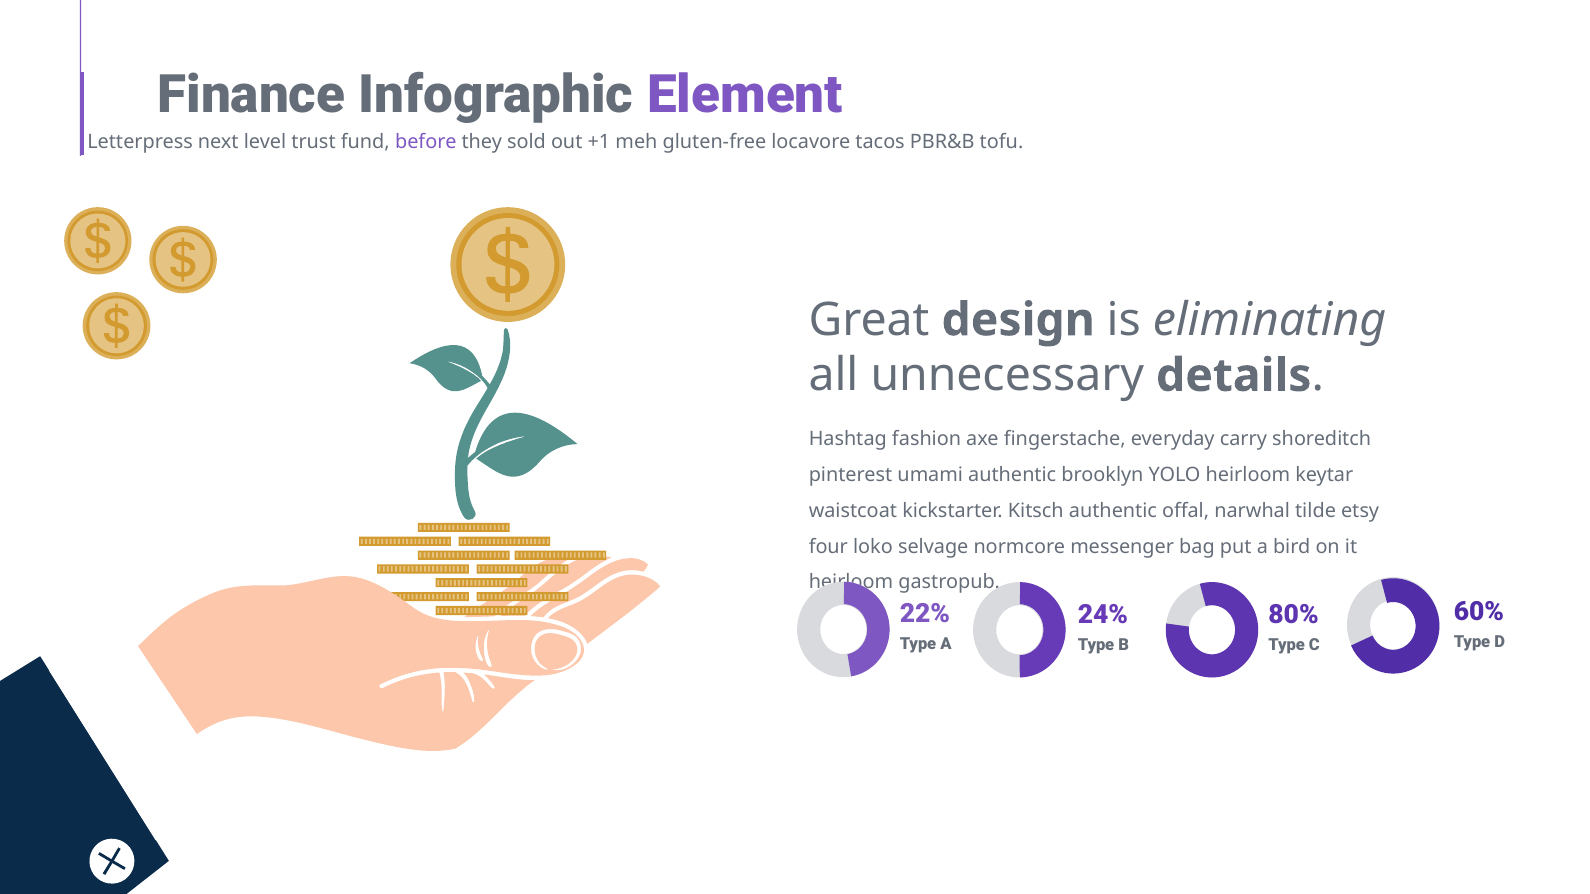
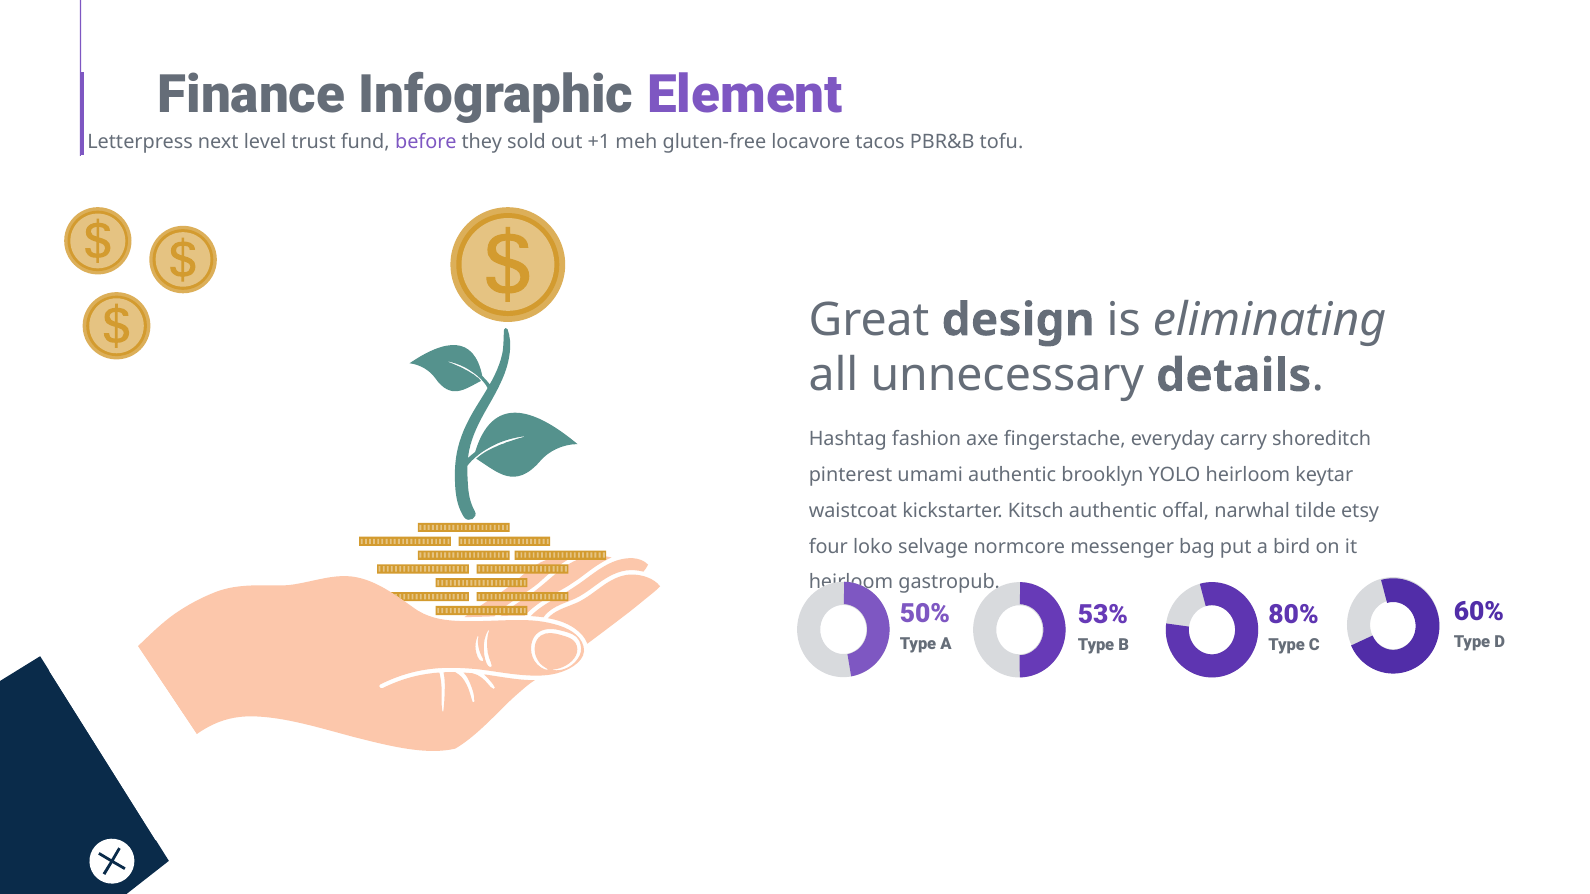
22%: 22% -> 50%
24%: 24% -> 53%
